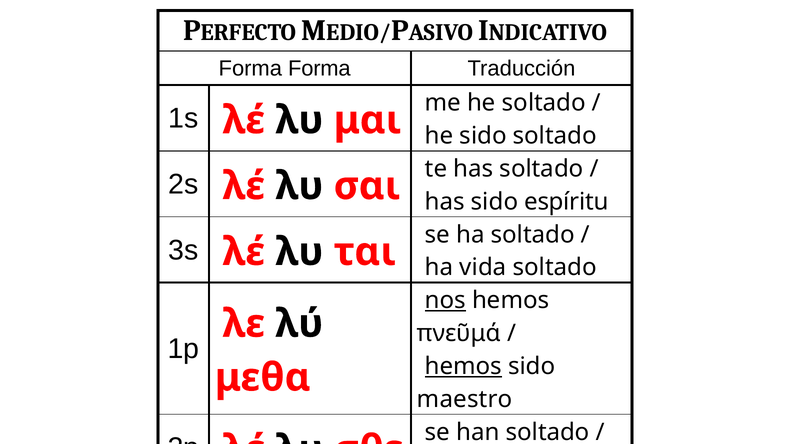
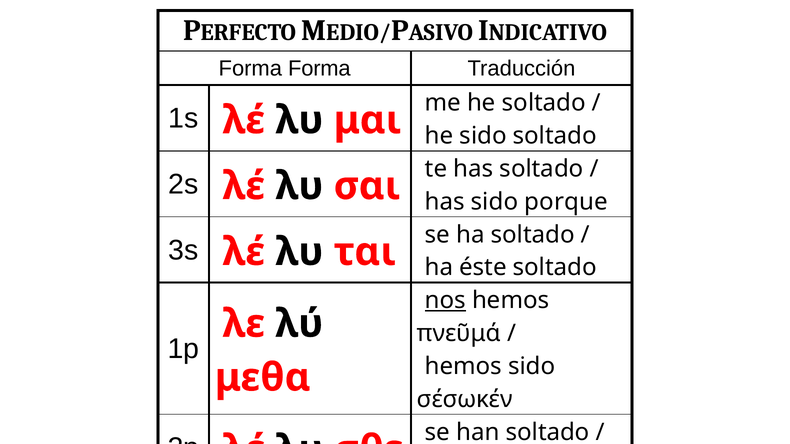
espíritu: espíritu -> porque
vida: vida -> éste
hemos at (463, 367) underline: present -> none
maestro: maestro -> σέσωκέν
